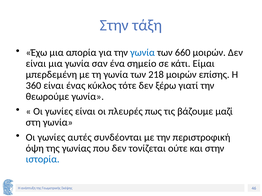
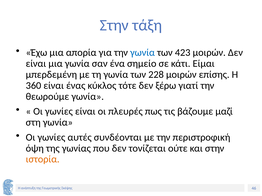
660: 660 -> 423
218: 218 -> 228
ιστορία colour: blue -> orange
